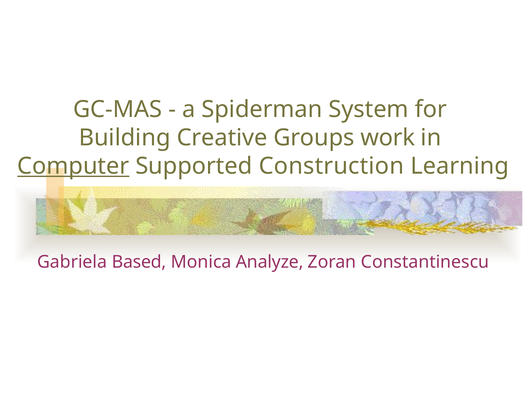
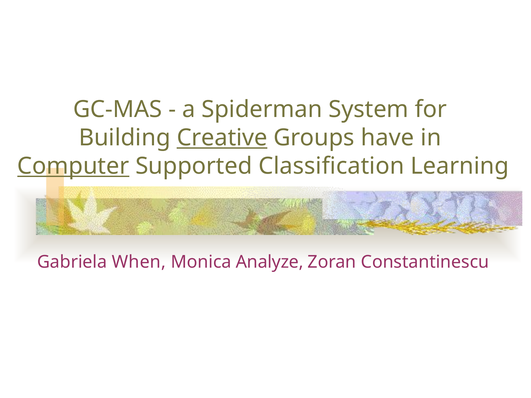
Creative underline: none -> present
work: work -> have
Construction: Construction -> Classification
Based: Based -> When
